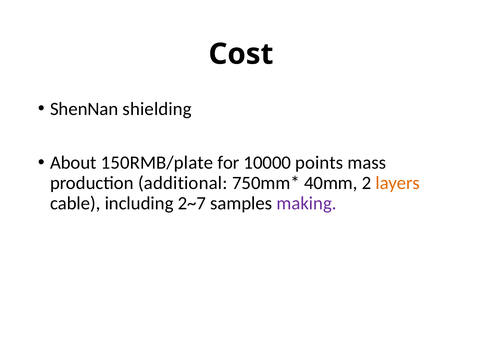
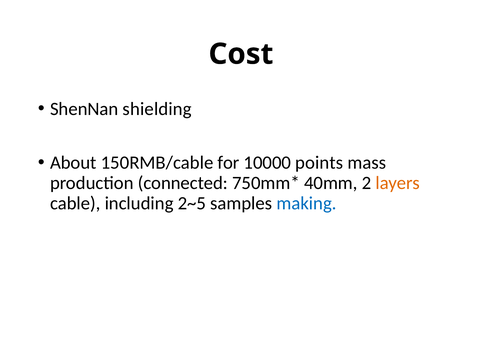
150RMB/plate: 150RMB/plate -> 150RMB/cable
additional: additional -> connected
2~7: 2~7 -> 2~5
making colour: purple -> blue
